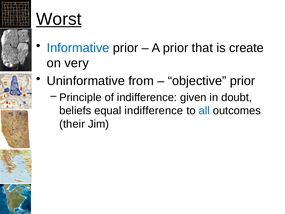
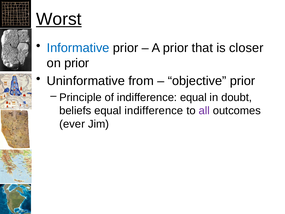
create: create -> closer
on very: very -> prior
indifference given: given -> equal
all colour: blue -> purple
their: their -> ever
